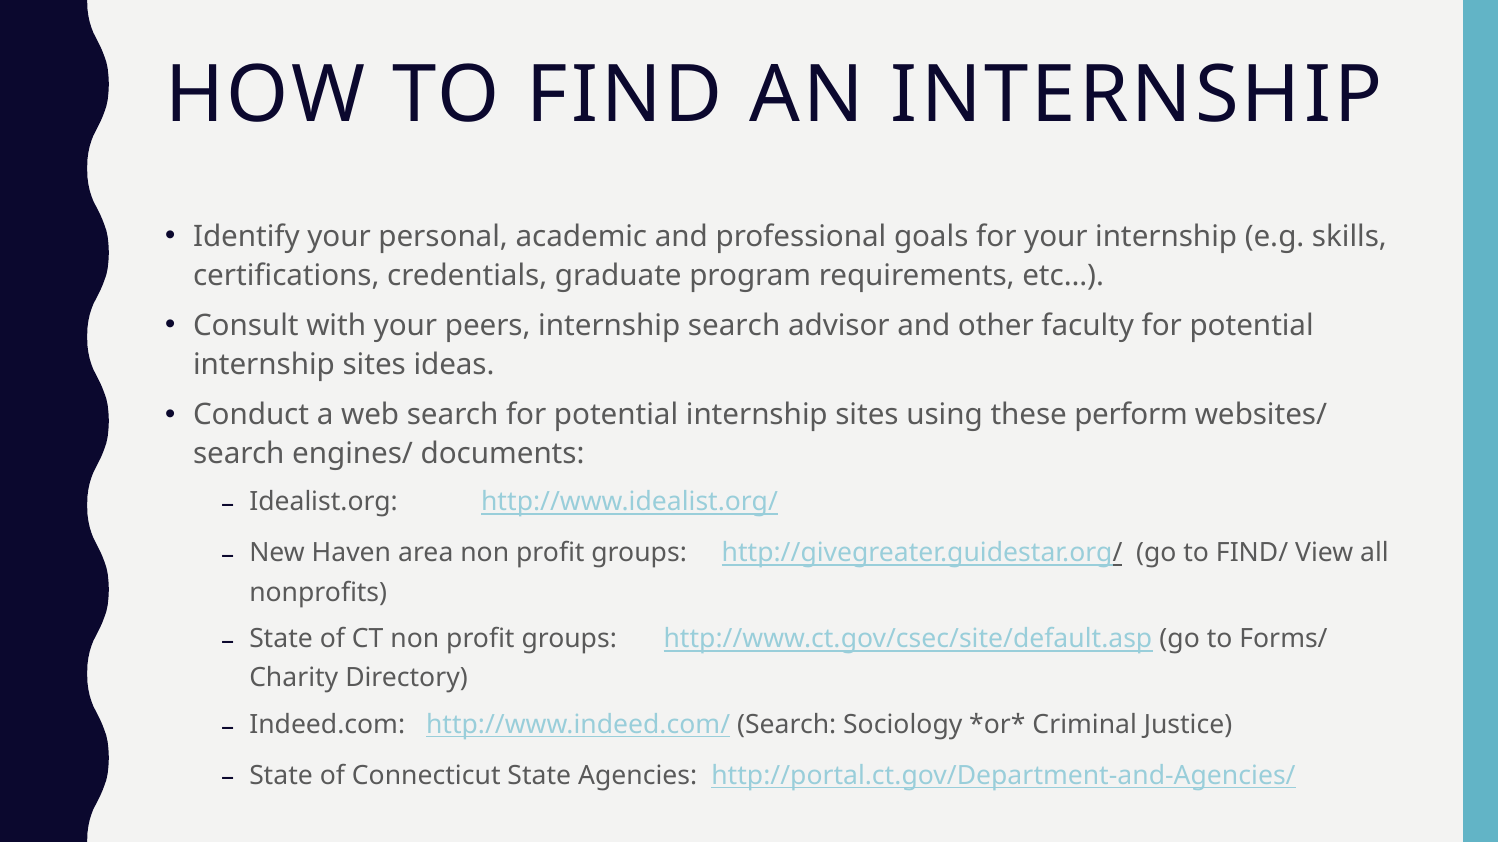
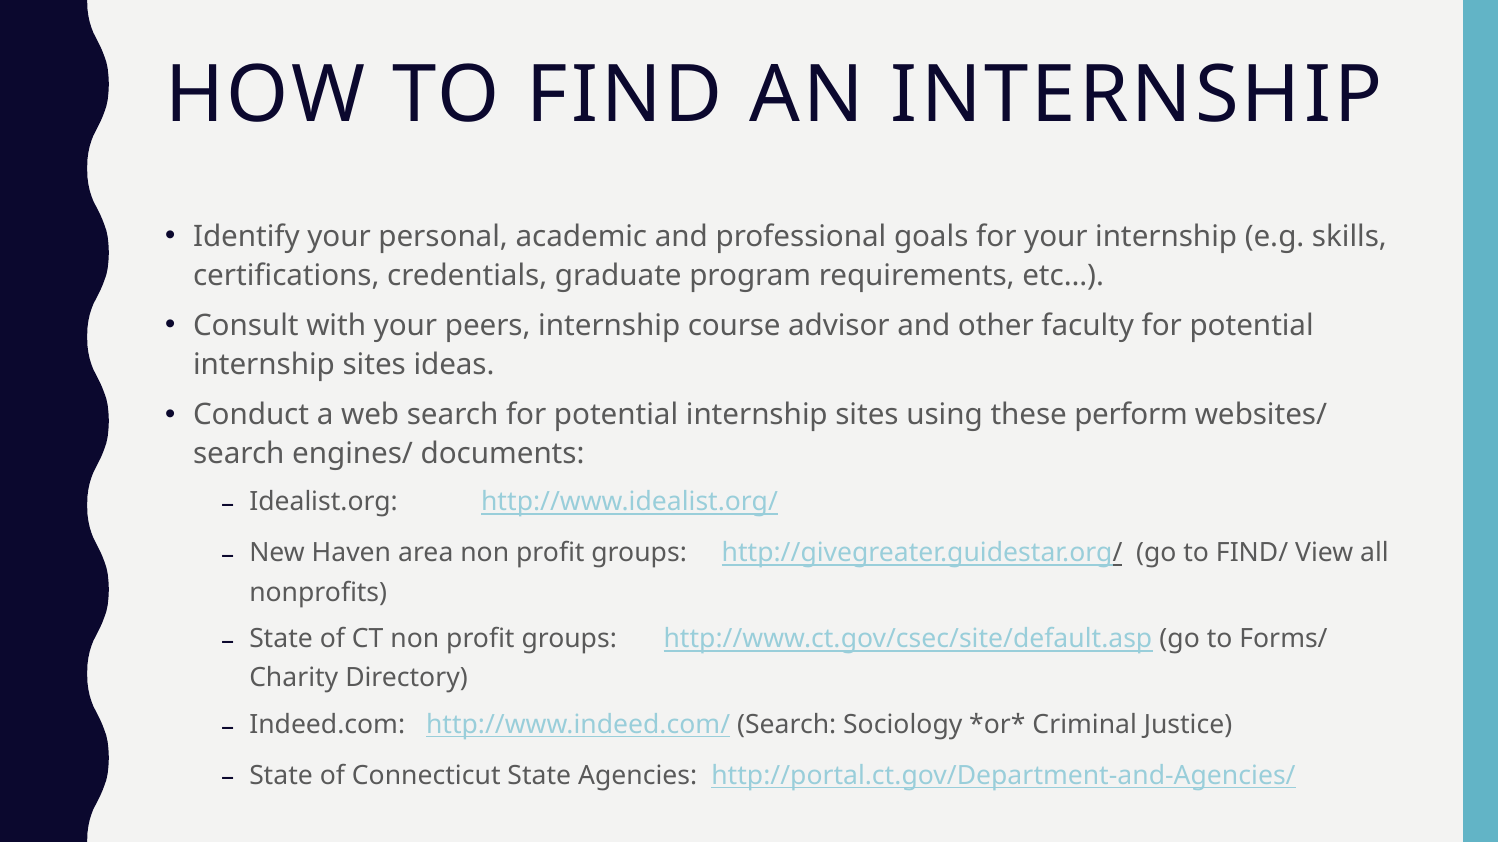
internship search: search -> course
